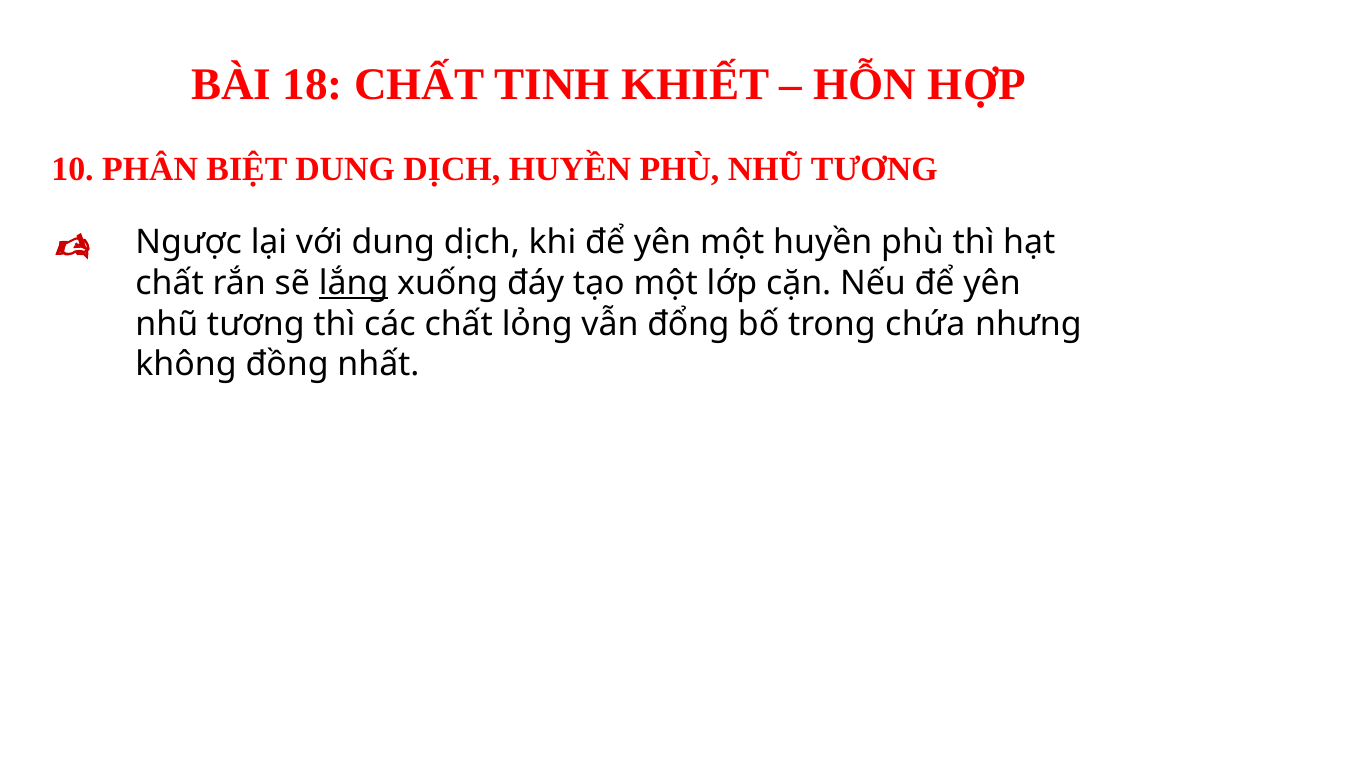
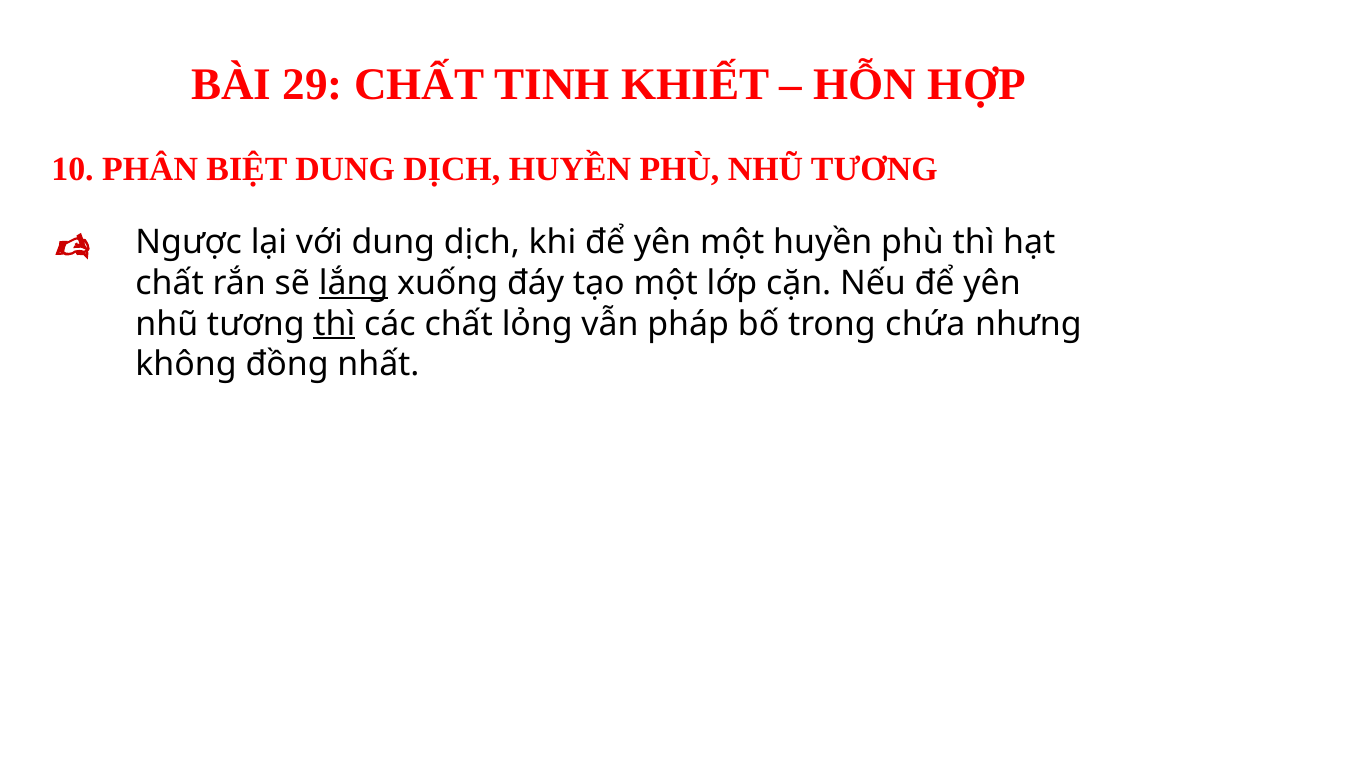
18: 18 -> 29
thì at (334, 324) underline: none -> present
đổng: đổng -> pháp
